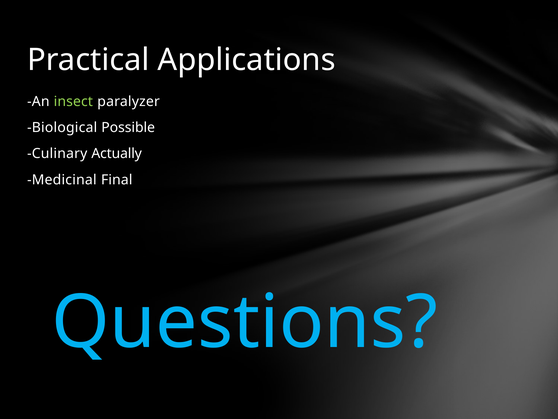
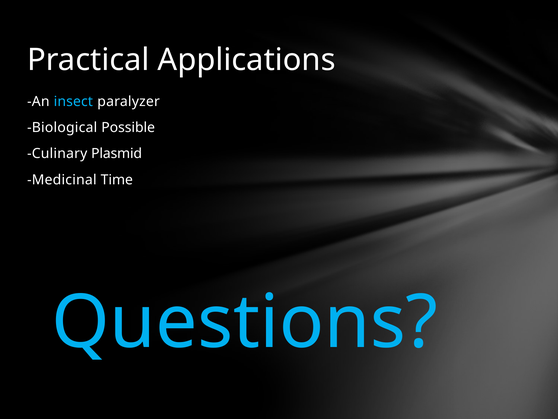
insect colour: light green -> light blue
Actually: Actually -> Plasmid
Final: Final -> Time
